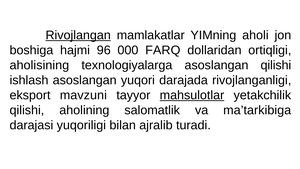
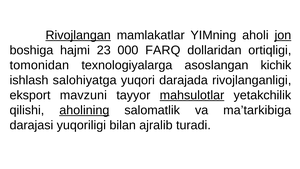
jon underline: none -> present
96: 96 -> 23
aholisining: aholisining -> tomonidan
asoslangan qilishi: qilishi -> kichik
ishlash asoslangan: asoslangan -> salohiyatga
aholining underline: none -> present
